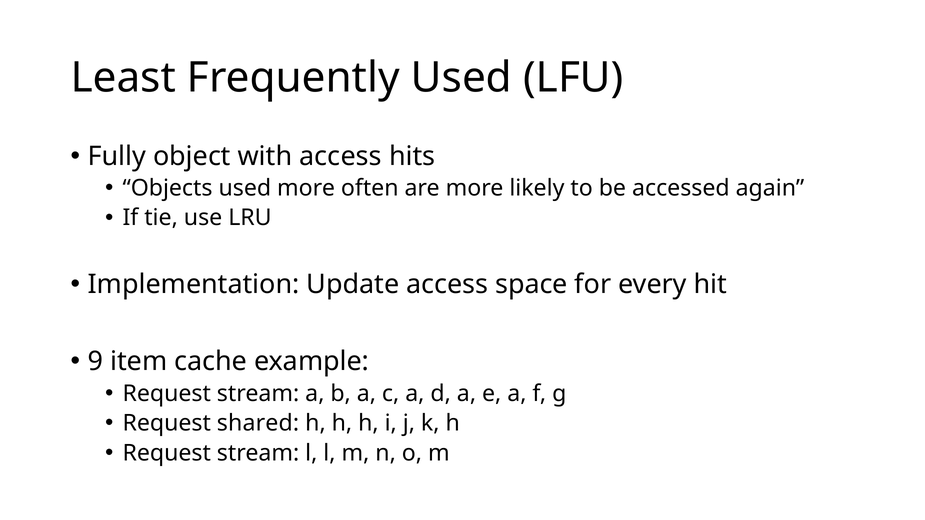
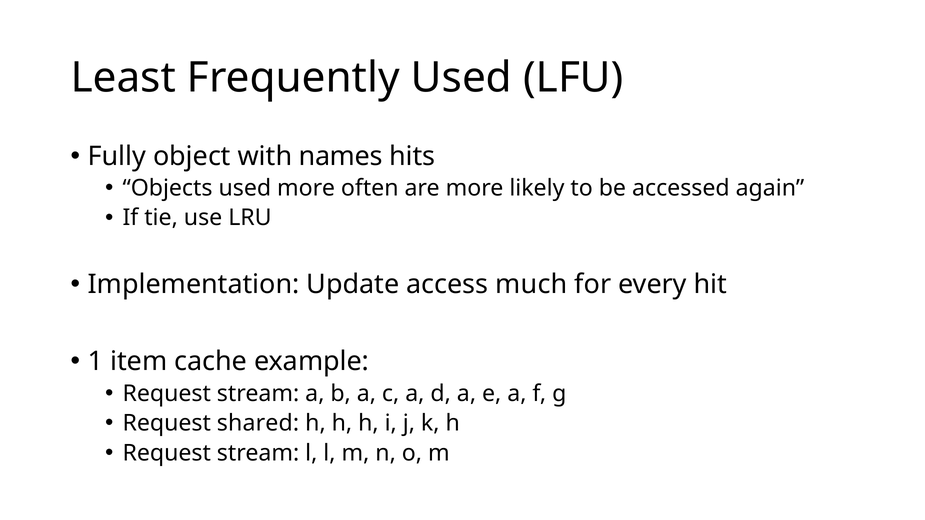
with access: access -> names
space: space -> much
9: 9 -> 1
